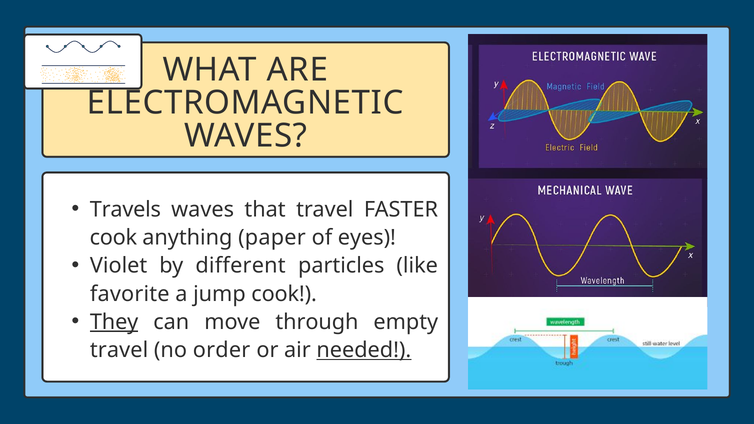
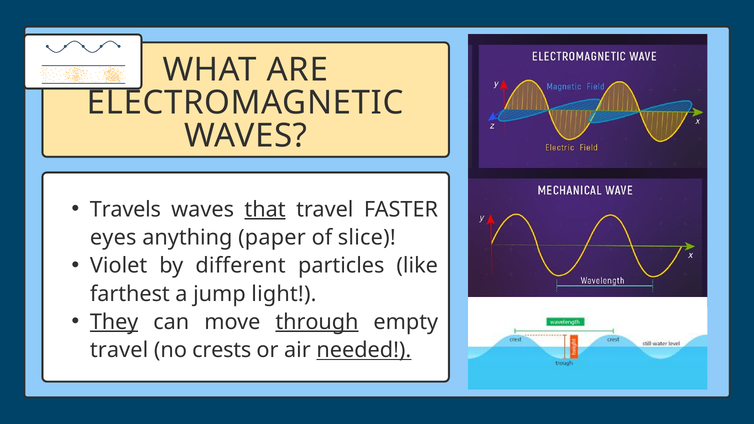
that underline: none -> present
cook at (113, 238): cook -> eyes
eyes: eyes -> slice
favorite: favorite -> farthest
jump cook: cook -> light
through underline: none -> present
order: order -> crests
